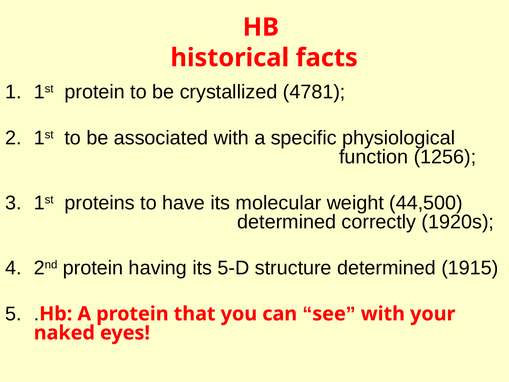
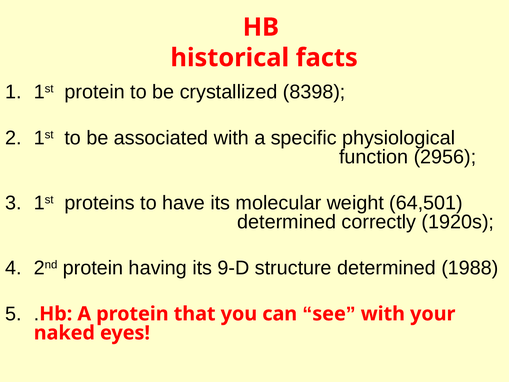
4781: 4781 -> 8398
1256: 1256 -> 2956
44,500: 44,500 -> 64,501
5-D: 5-D -> 9-D
1915: 1915 -> 1988
